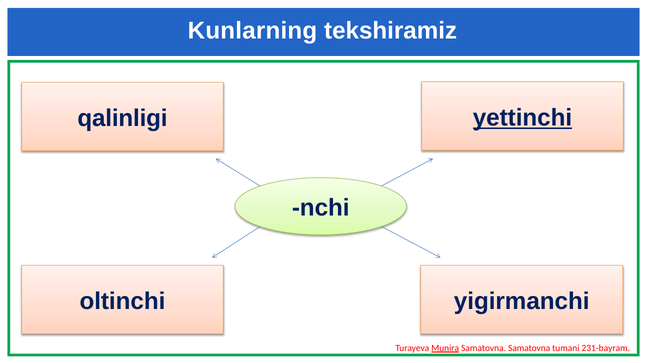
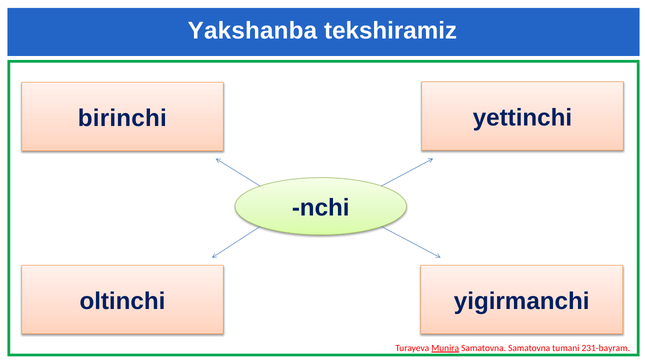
Kunlarning: Kunlarning -> Yakshanba
yettinchi underline: present -> none
qalinligi: qalinligi -> birinchi
